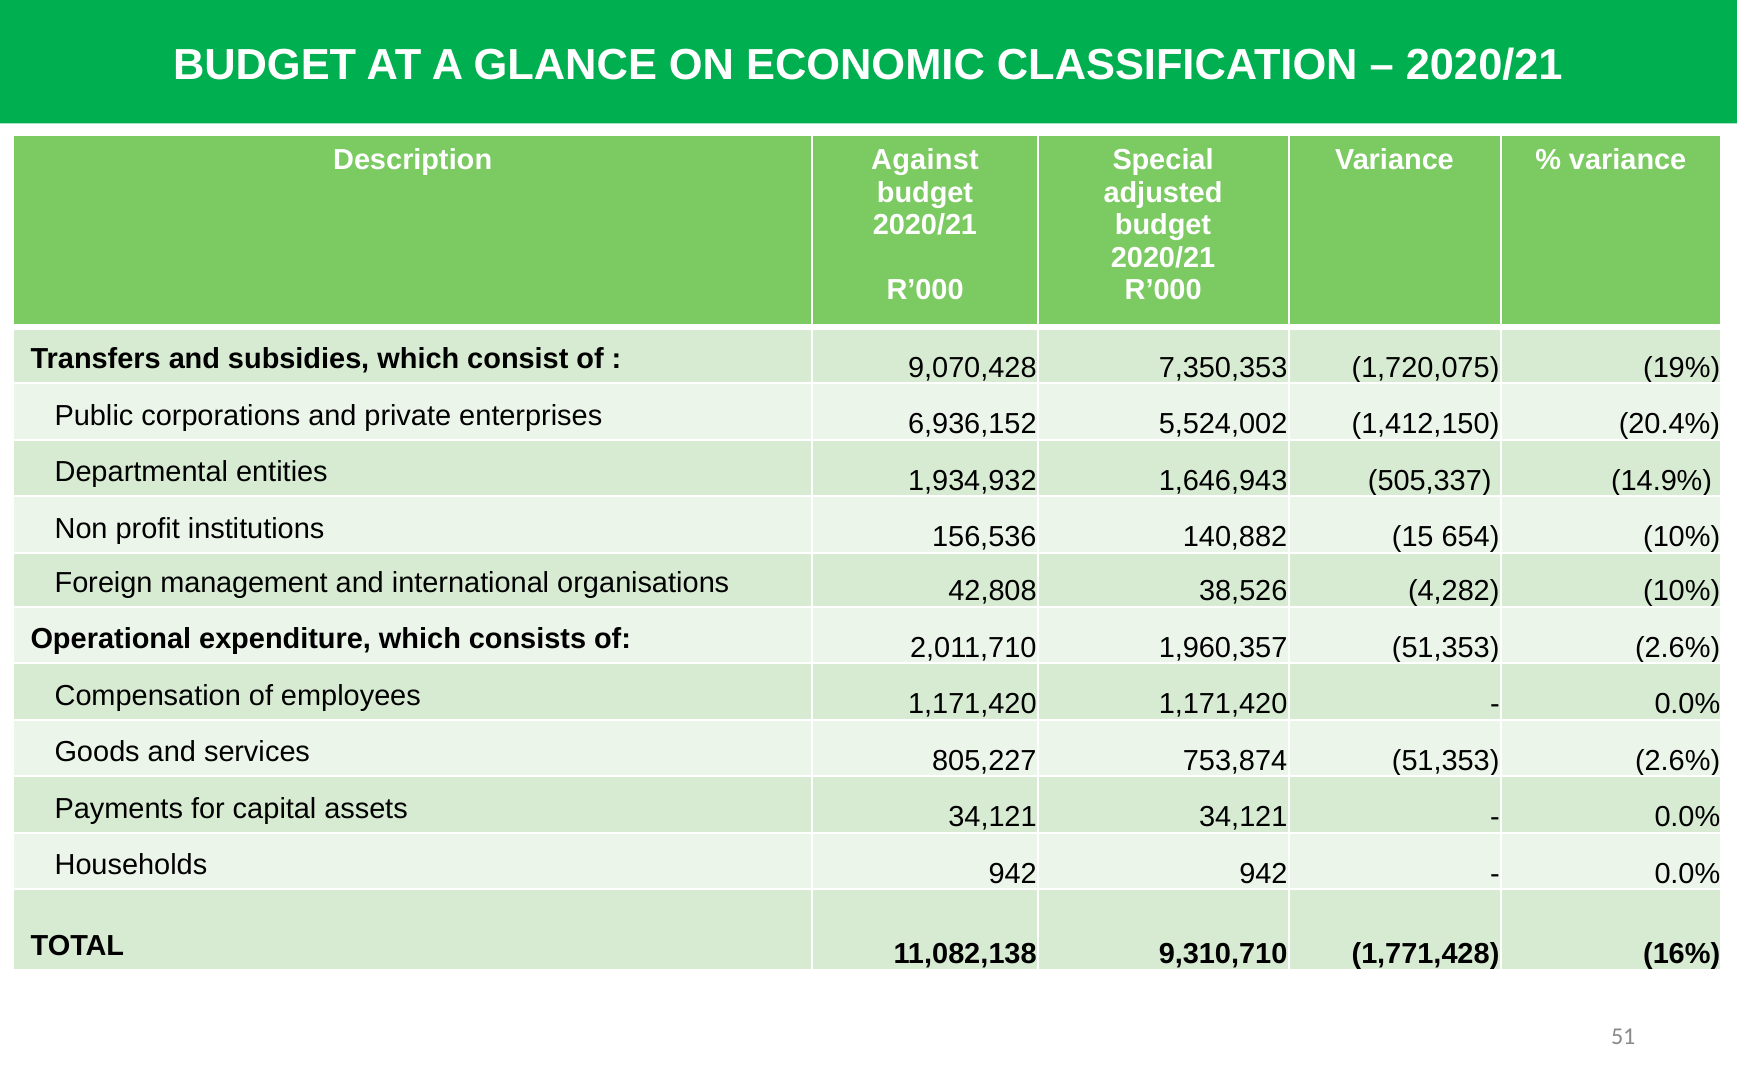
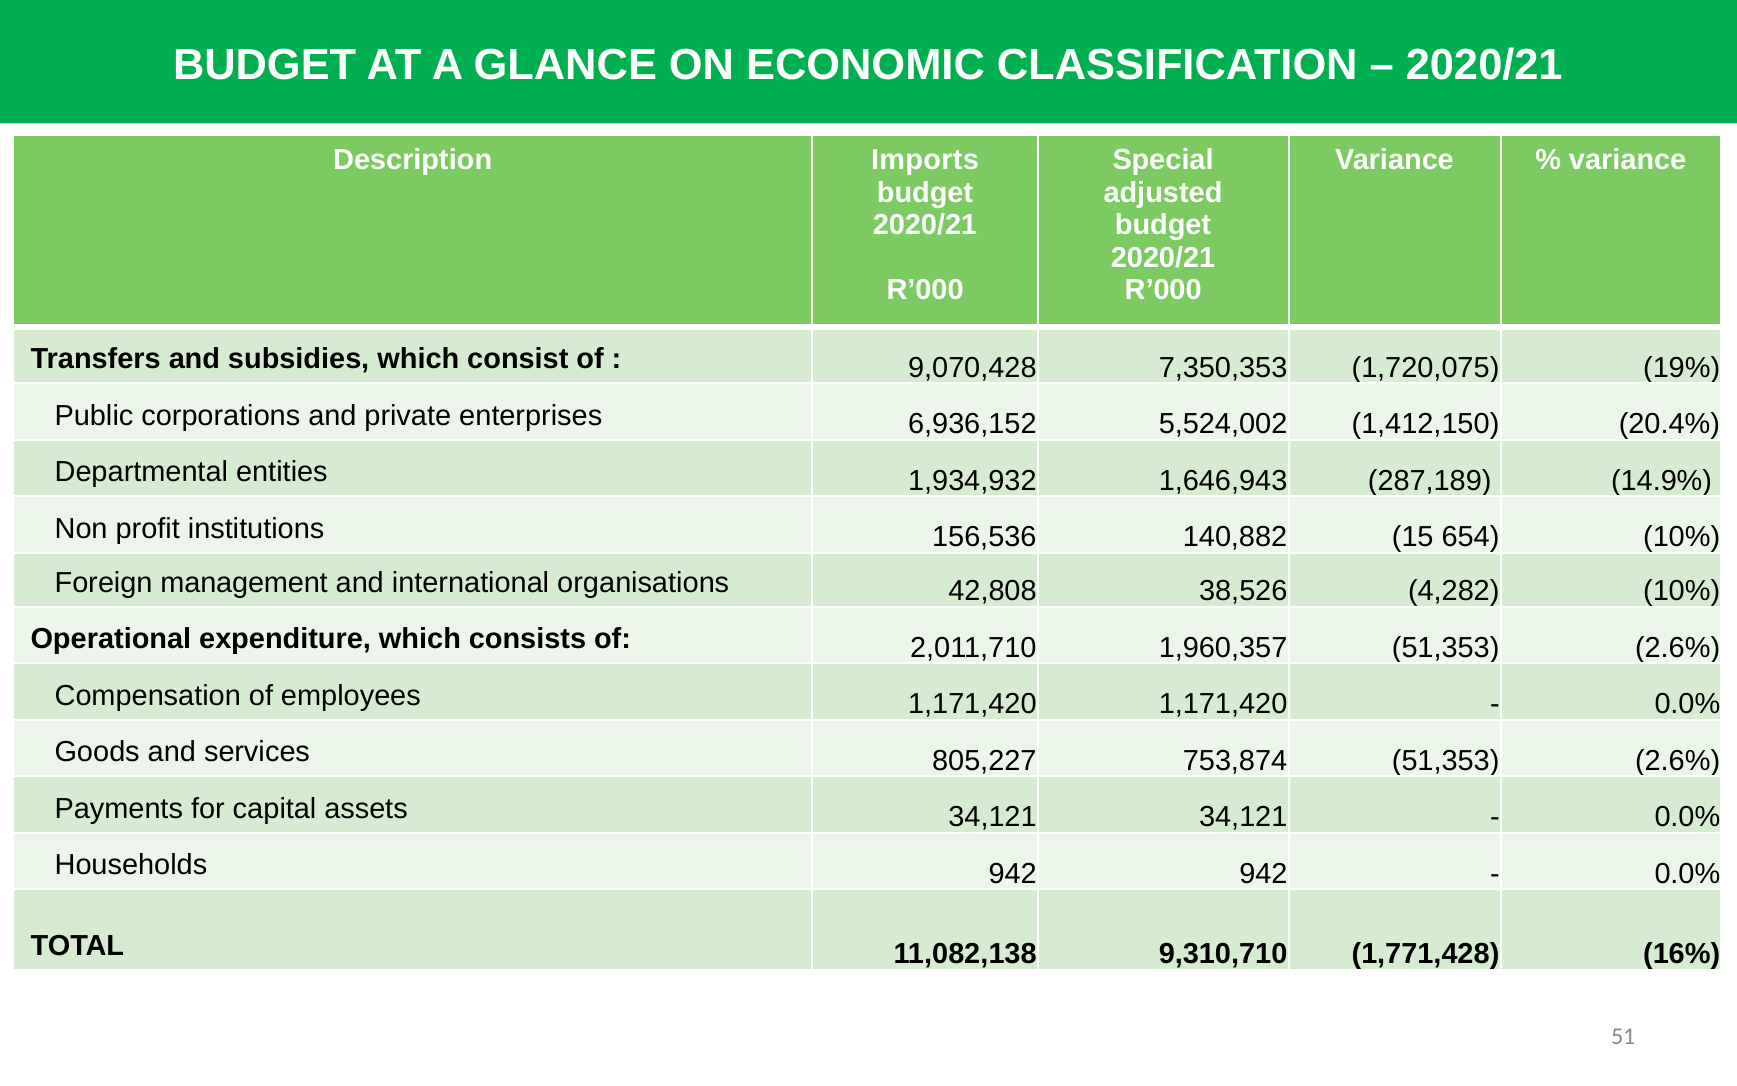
Against: Against -> Imports
505,337: 505,337 -> 287,189
